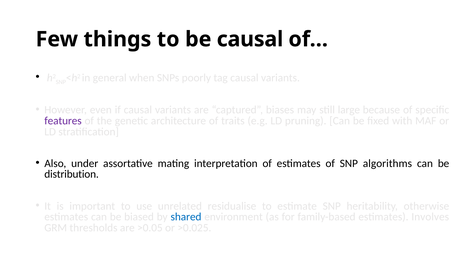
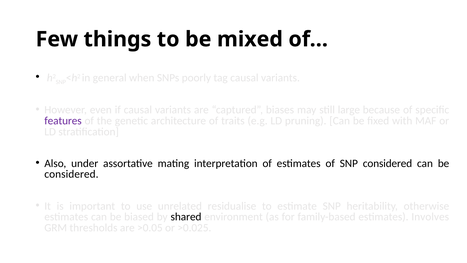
be causal: causal -> mixed
SNP algorithms: algorithms -> considered
distribution at (72, 174): distribution -> considered
shared colour: blue -> black
